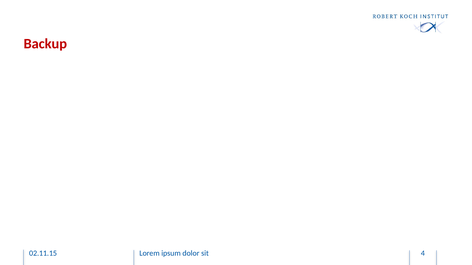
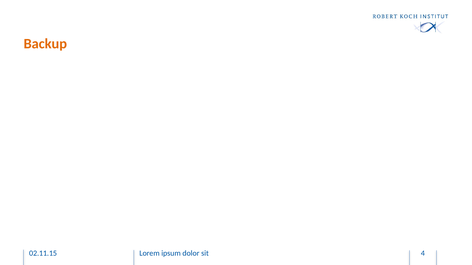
Backup colour: red -> orange
